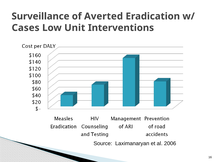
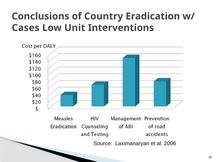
Surveillance: Surveillance -> Conclusions
Averted: Averted -> Country
